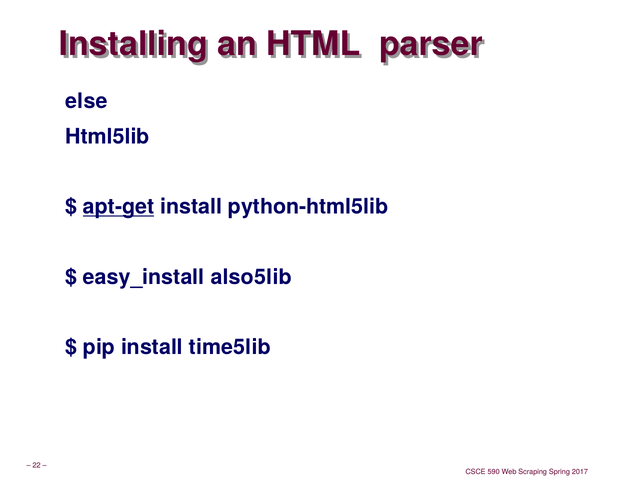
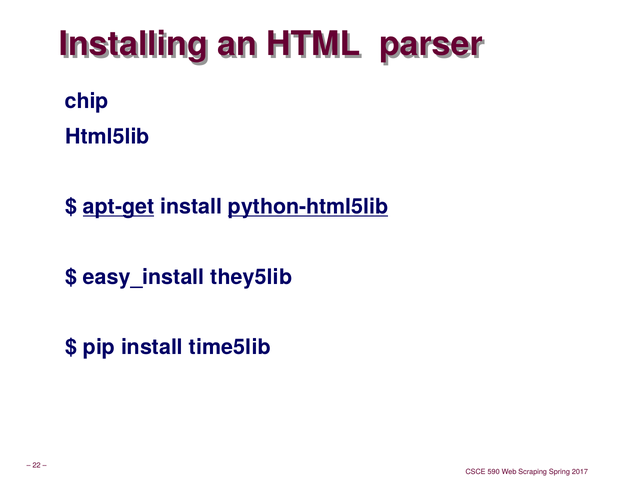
else: else -> chip
python-html5lib underline: none -> present
also5lib: also5lib -> they5lib
